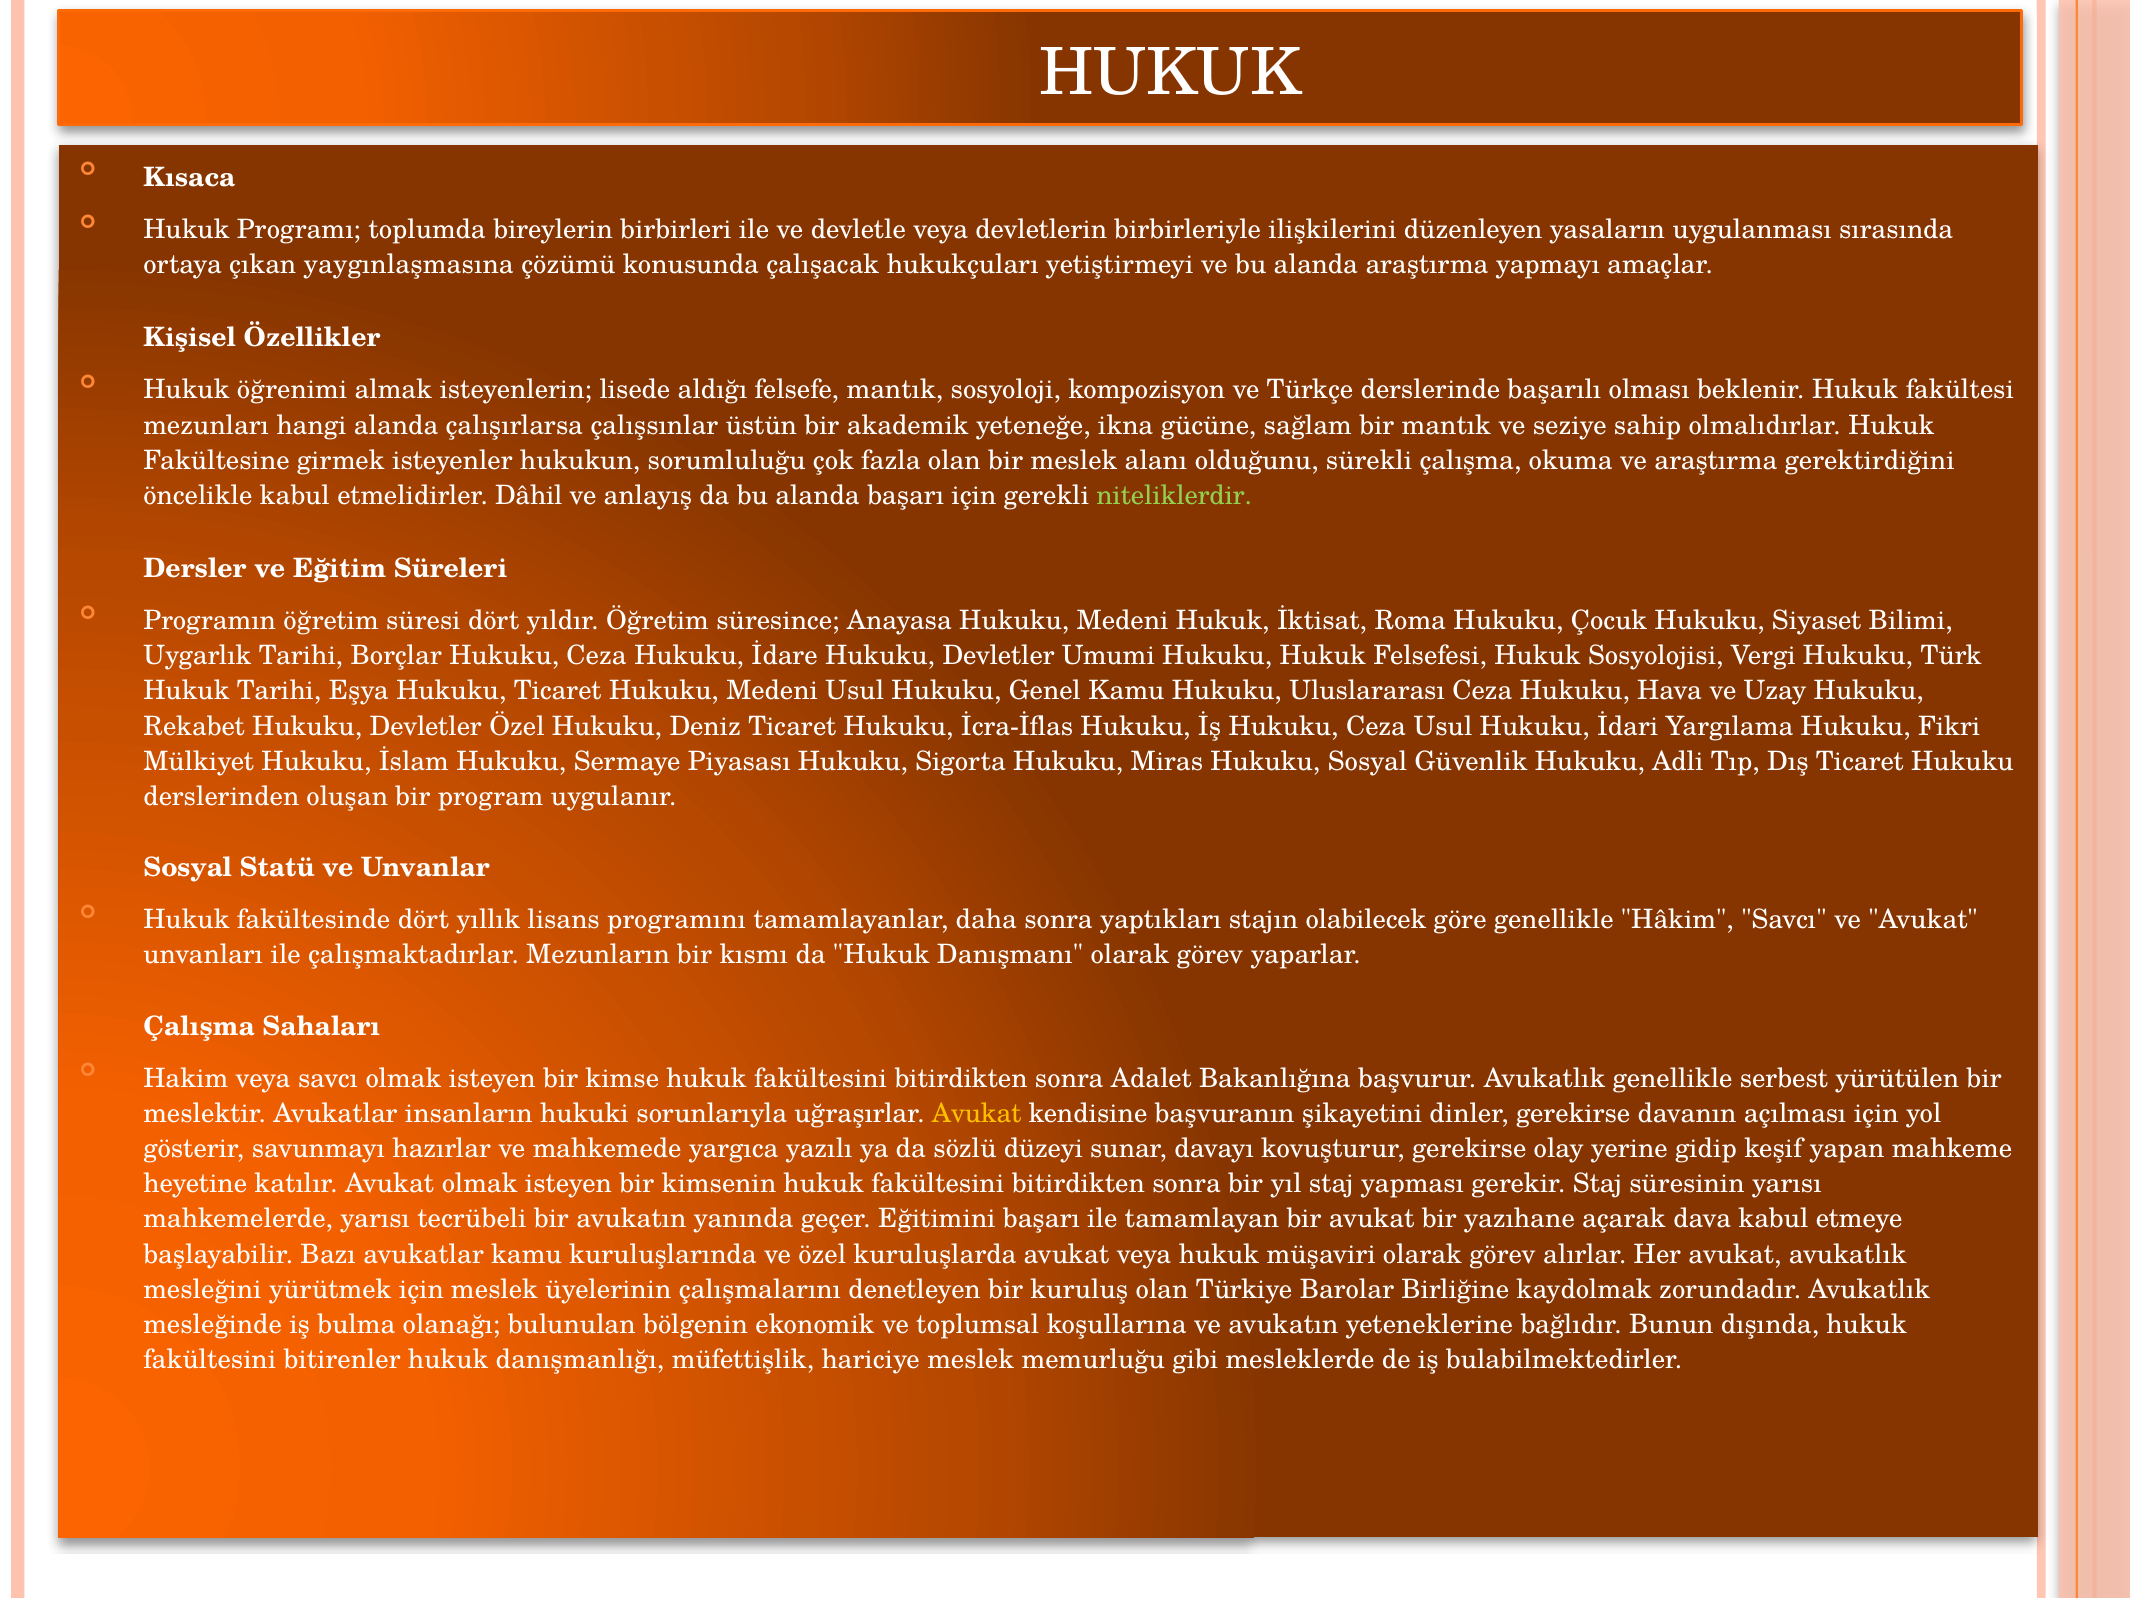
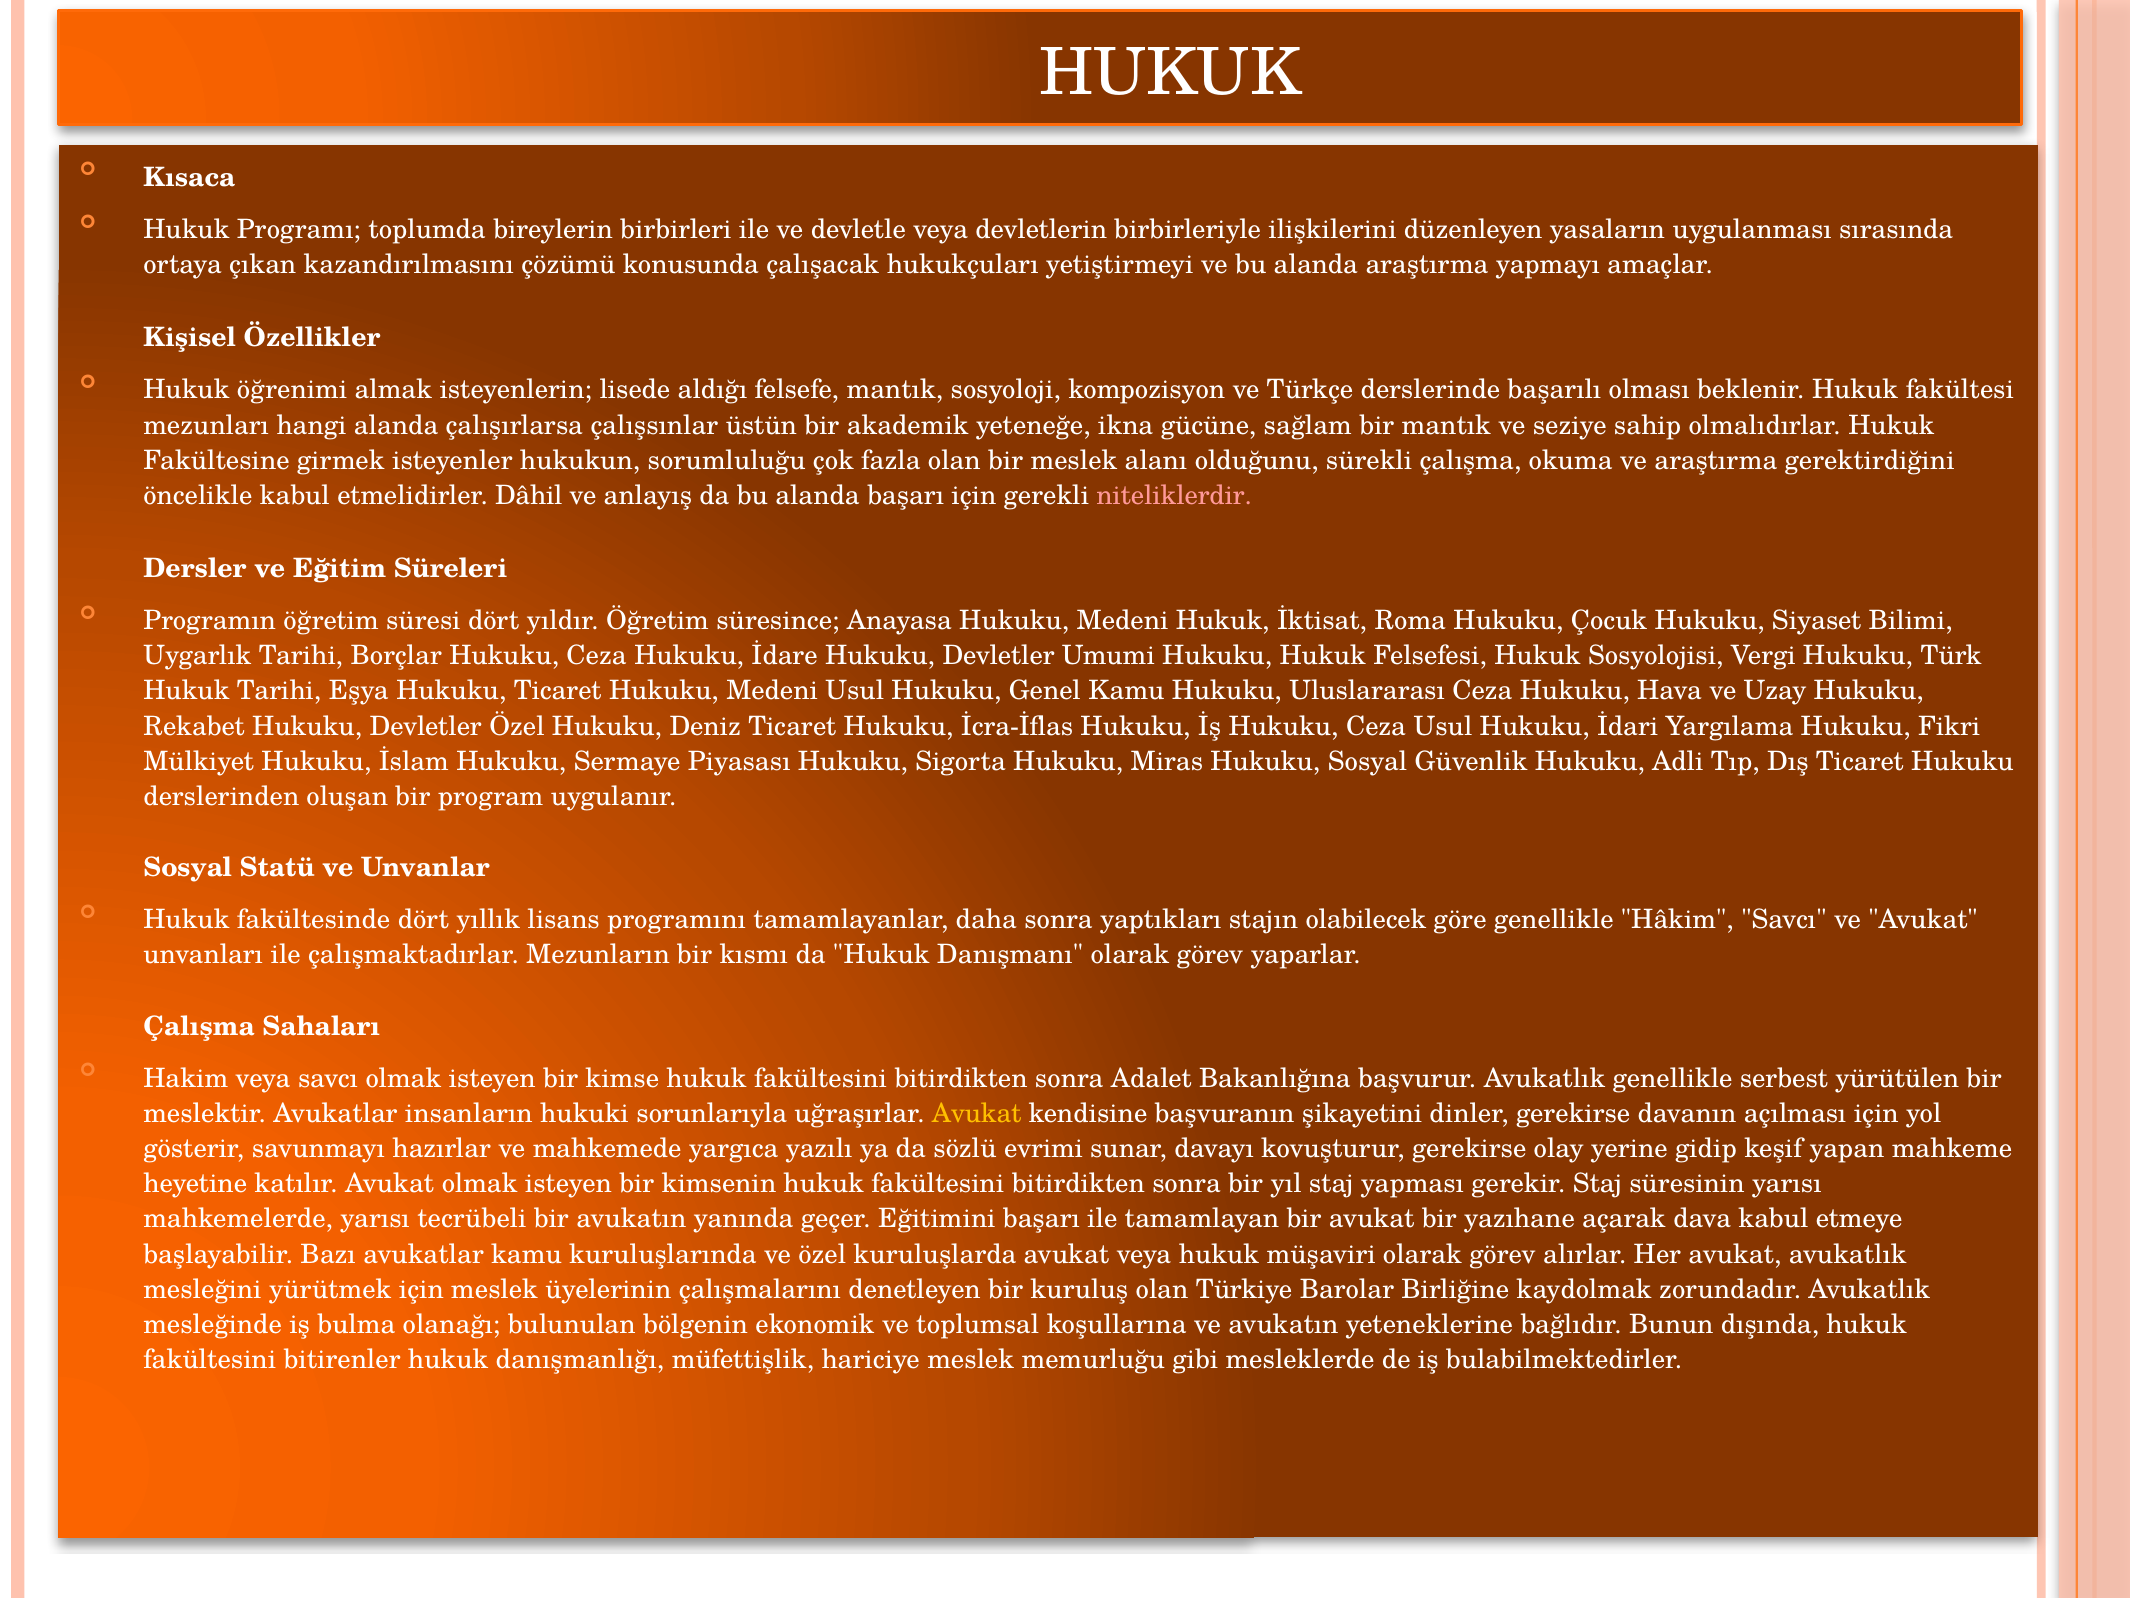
yaygınlaşmasına: yaygınlaşmasına -> kazandırılmasını
niteliklerdir colour: light green -> pink
düzeyi: düzeyi -> evrimi
